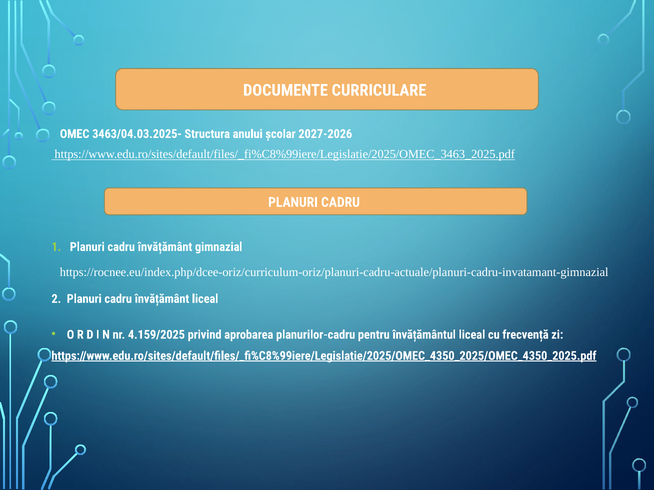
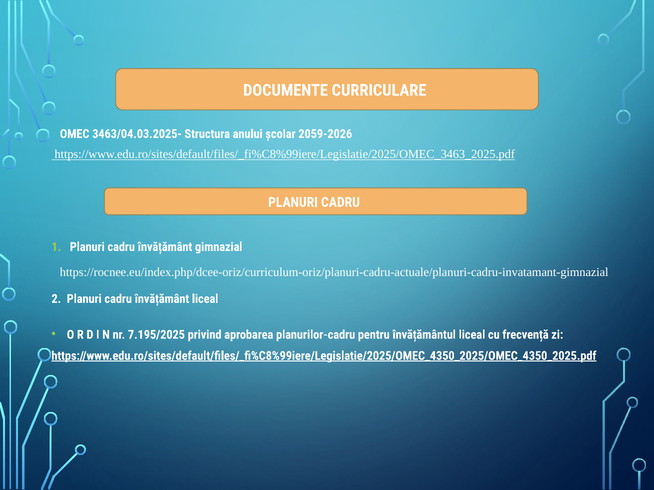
2027-2026: 2027-2026 -> 2059-2026
4.159/2025: 4.159/2025 -> 7.195/2025
